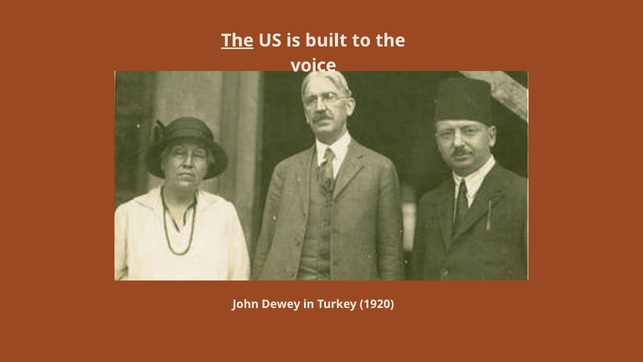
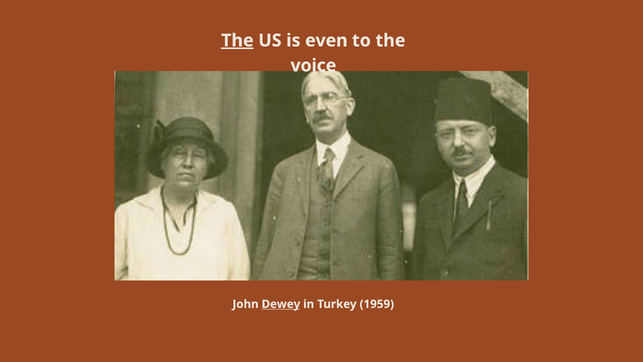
built: built -> even
Dewey underline: none -> present
1920: 1920 -> 1959
